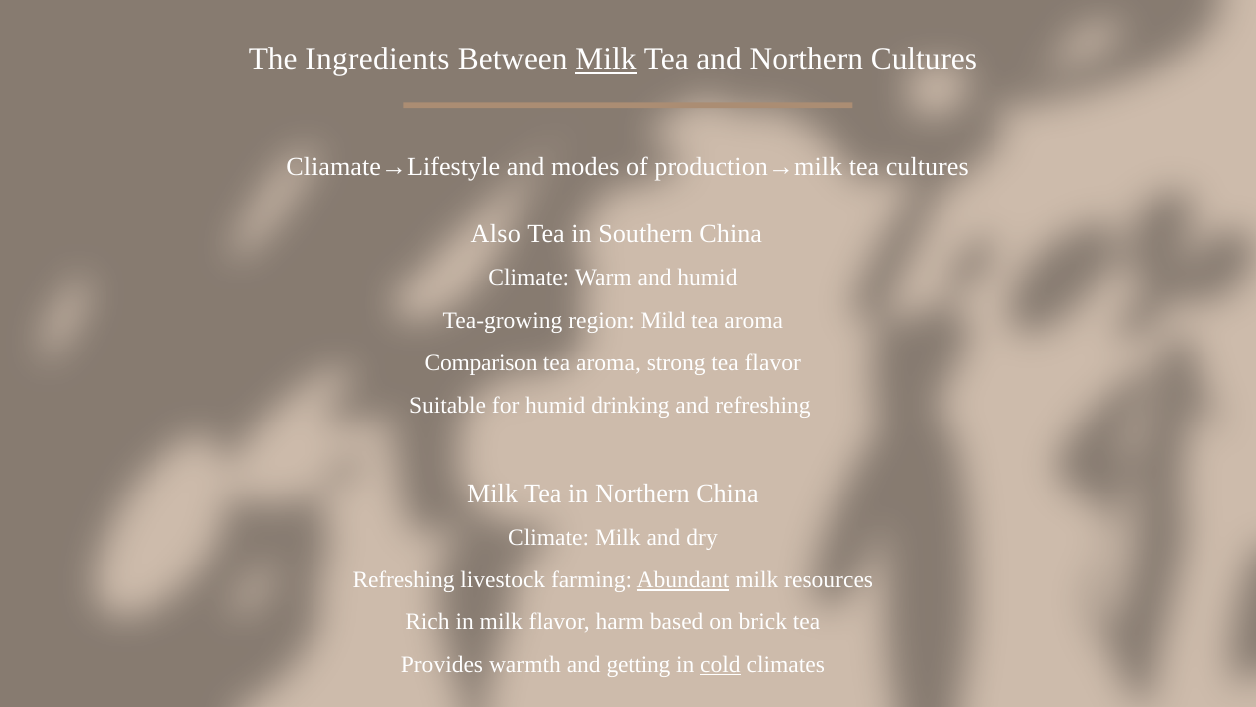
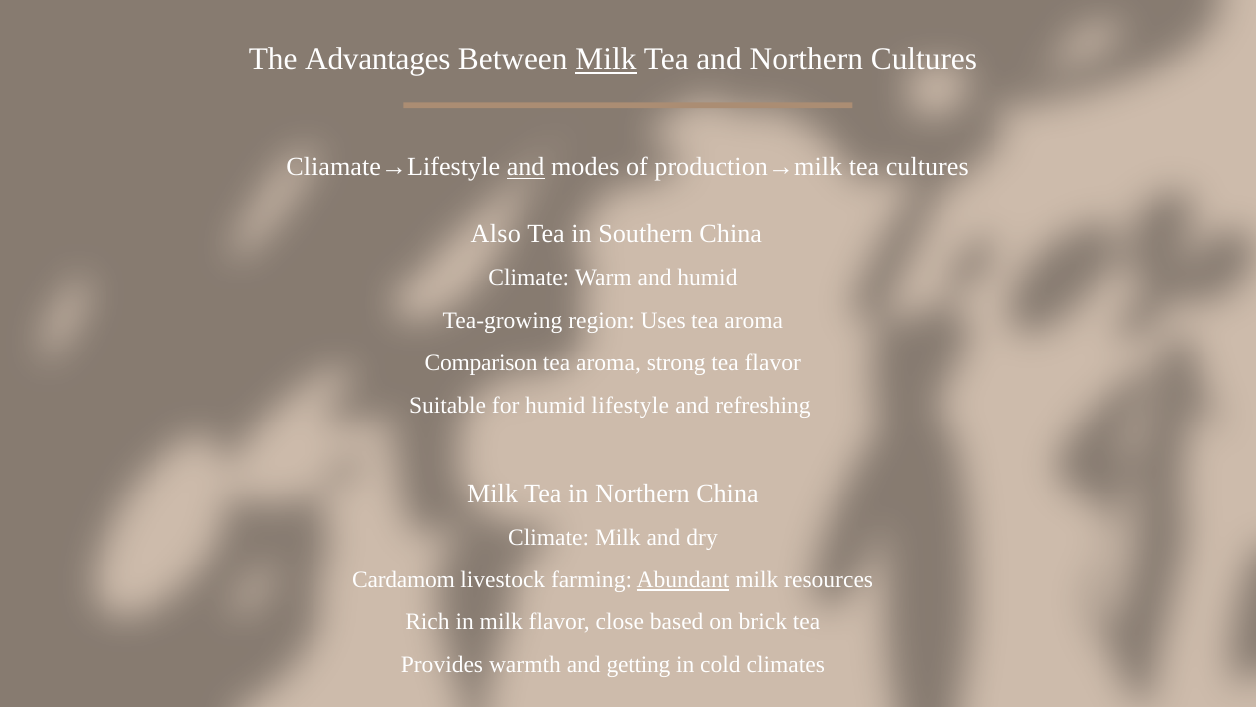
Ingredients: Ingredients -> Advantages
and at (526, 167) underline: none -> present
Mild: Mild -> Uses
drinking: drinking -> lifestyle
Refreshing at (404, 579): Refreshing -> Cardamom
harm: harm -> close
cold underline: present -> none
